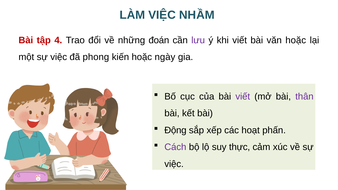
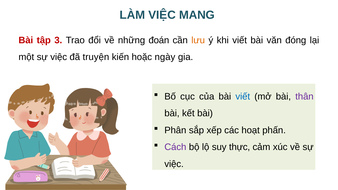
NHẦM: NHẦM -> MANG
4: 4 -> 3
lưu colour: purple -> orange
văn hoặc: hoặc -> đóng
phong: phong -> truyện
viết at (243, 97) colour: purple -> blue
Động: Động -> Phân
